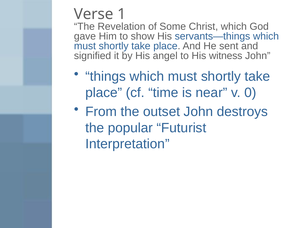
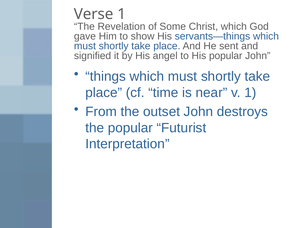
His witness: witness -> popular
v 0: 0 -> 1
